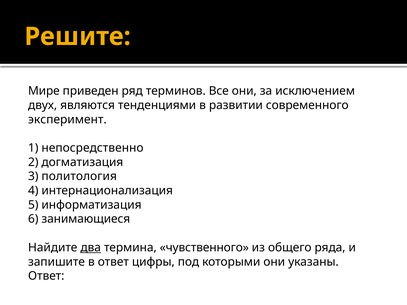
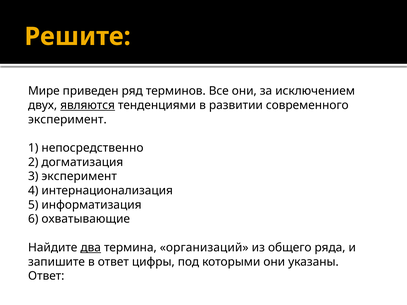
являются underline: none -> present
3 политология: политология -> эксперимент
занимающиеся: занимающиеся -> охватывающие
чувственного: чувственного -> организаций
